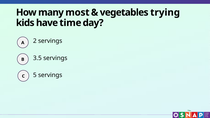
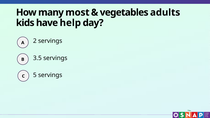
trying: trying -> adults
time: time -> help
